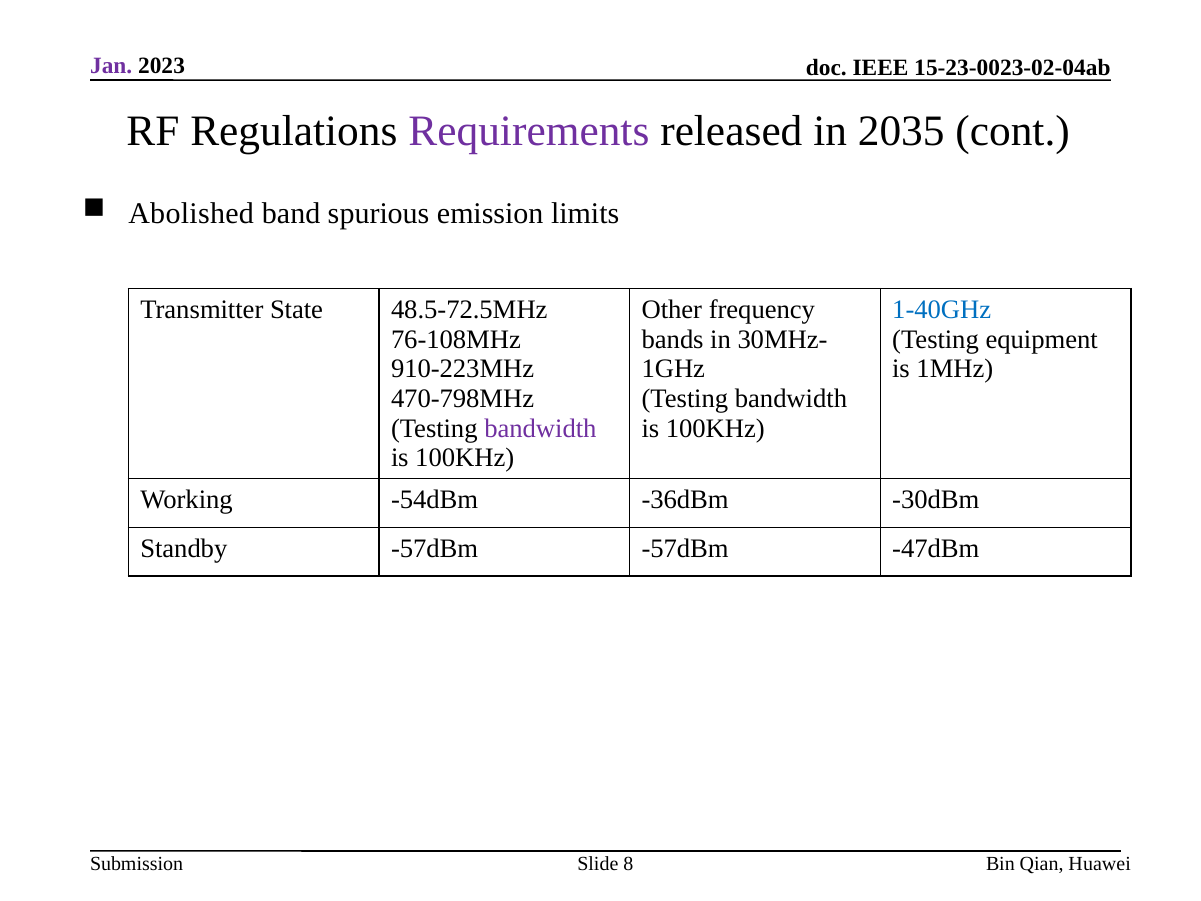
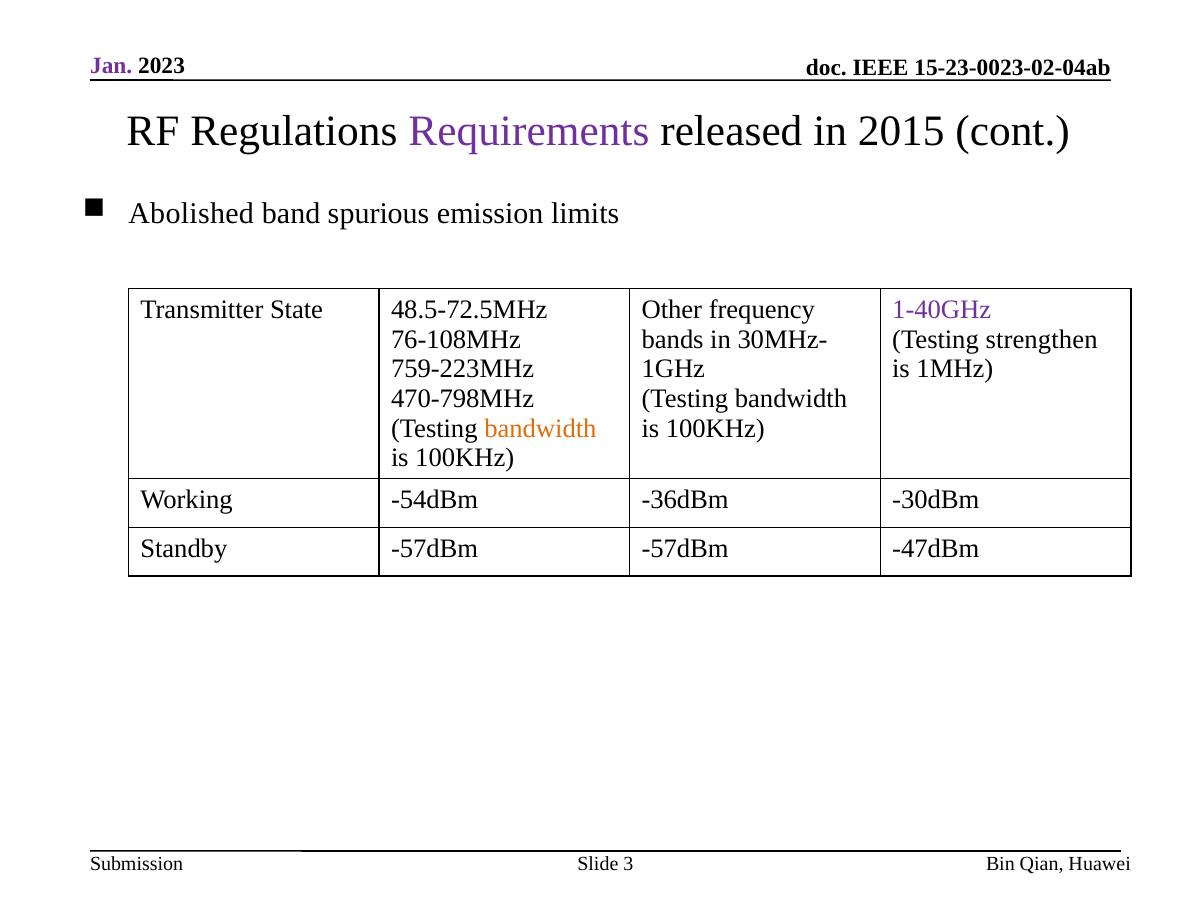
2035: 2035 -> 2015
1-40GHz colour: blue -> purple
equipment: equipment -> strengthen
910-223MHz: 910-223MHz -> 759-223MHz
bandwidth at (540, 428) colour: purple -> orange
8: 8 -> 3
